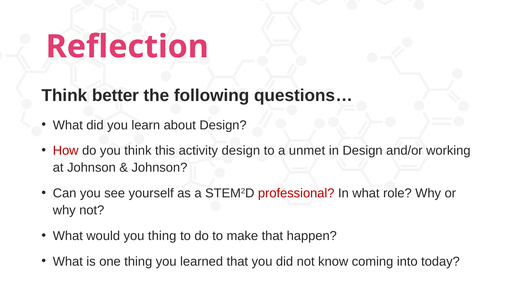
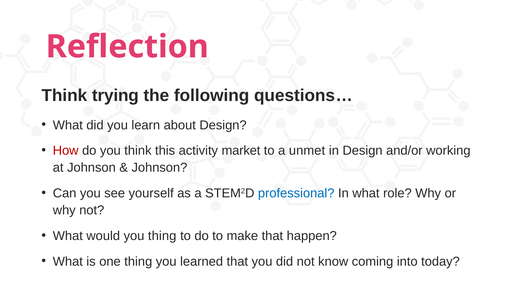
better: better -> trying
activity design: design -> market
professional colour: red -> blue
